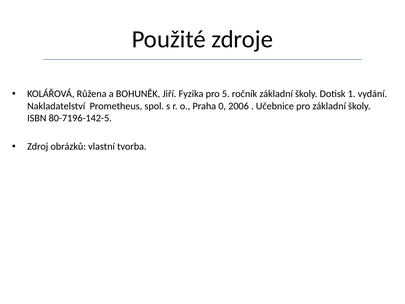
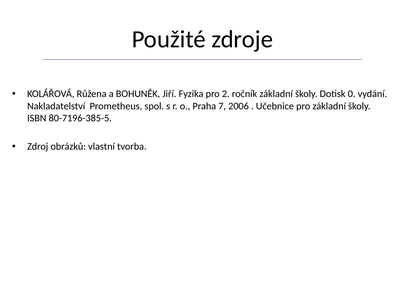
5: 5 -> 2
1: 1 -> 0
0: 0 -> 7
80-7196-142-5: 80-7196-142-5 -> 80-7196-385-5
